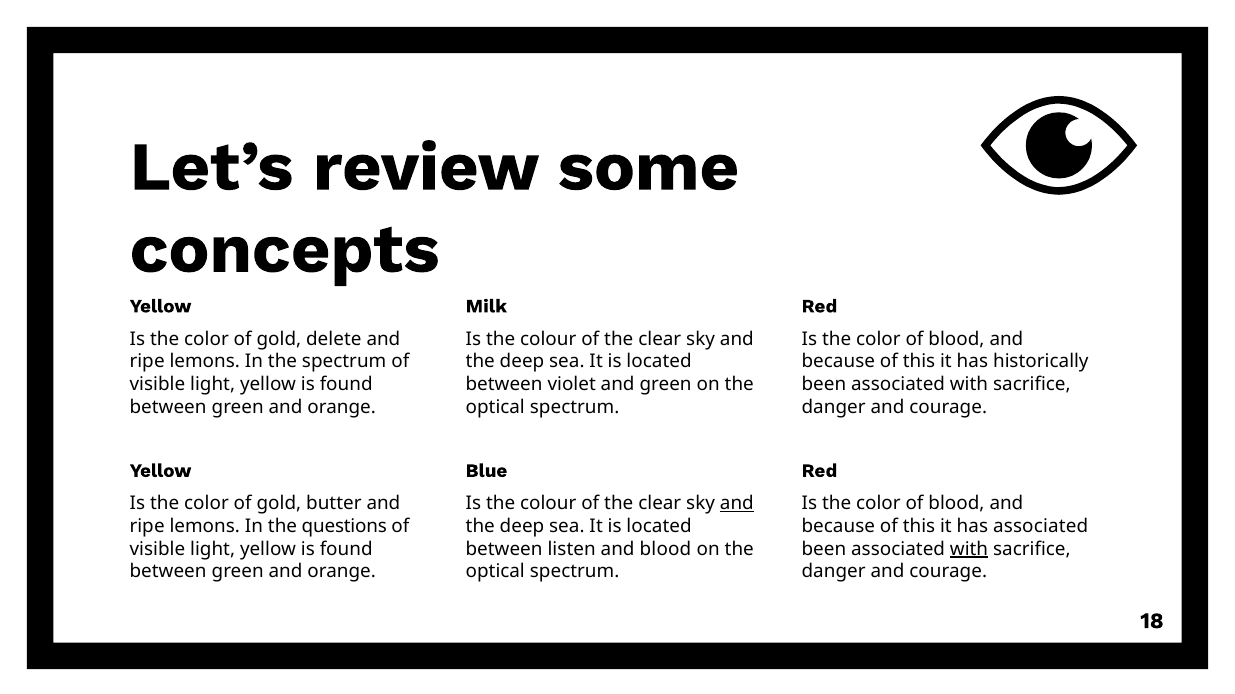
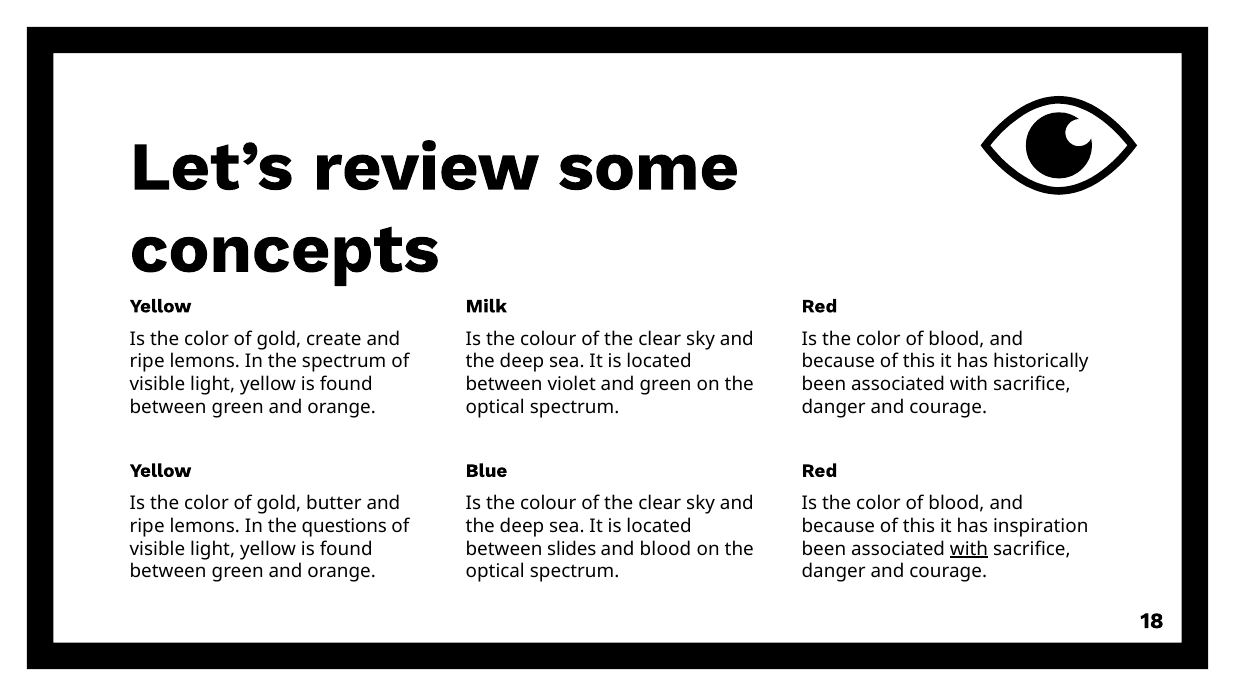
delete: delete -> create
and at (737, 504) underline: present -> none
has associated: associated -> inspiration
listen: listen -> slides
